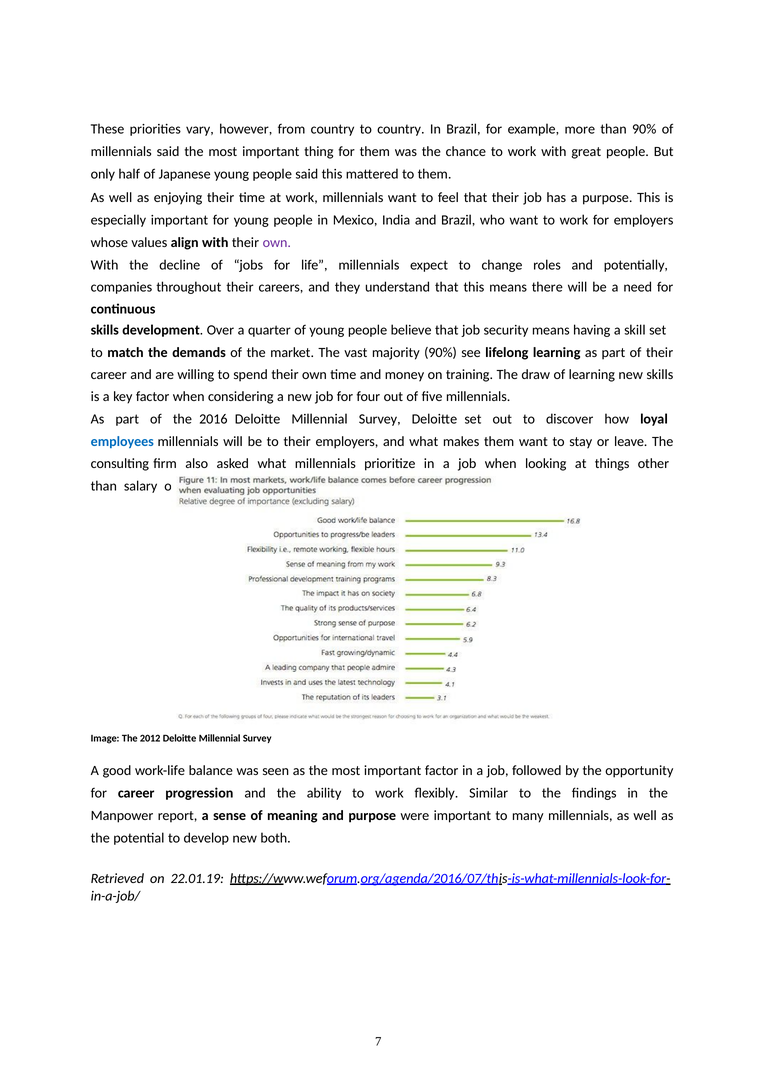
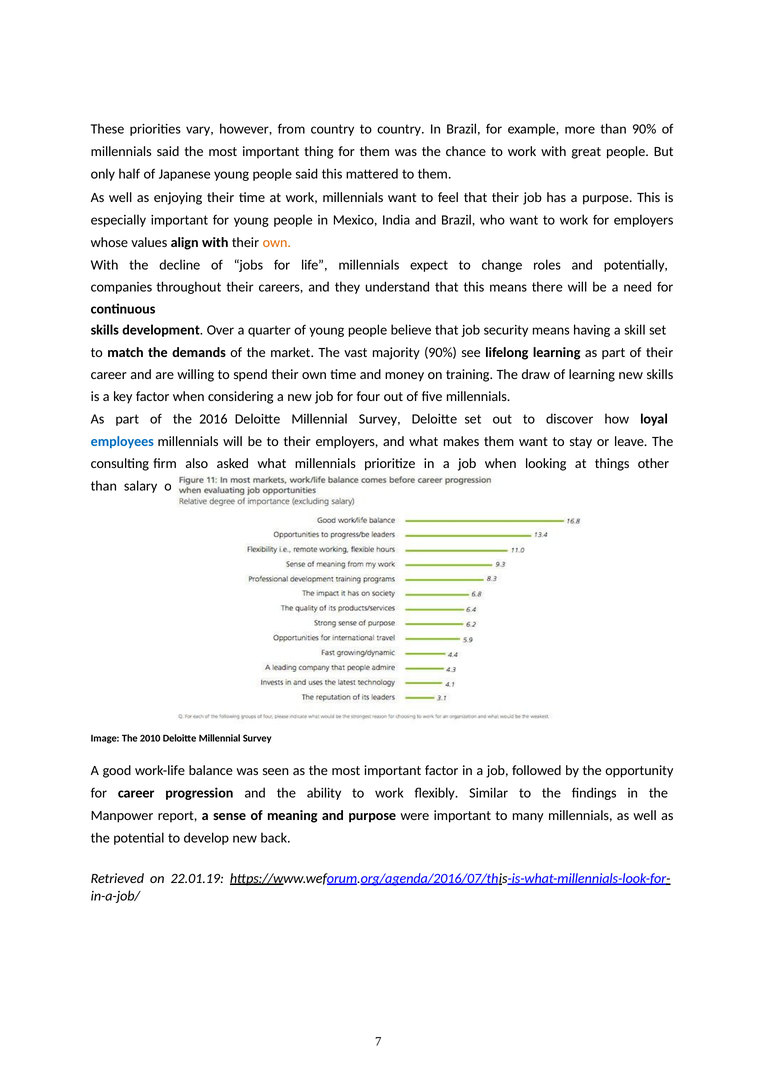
own at (277, 243) colour: purple -> orange
2012: 2012 -> 2010
both: both -> back
